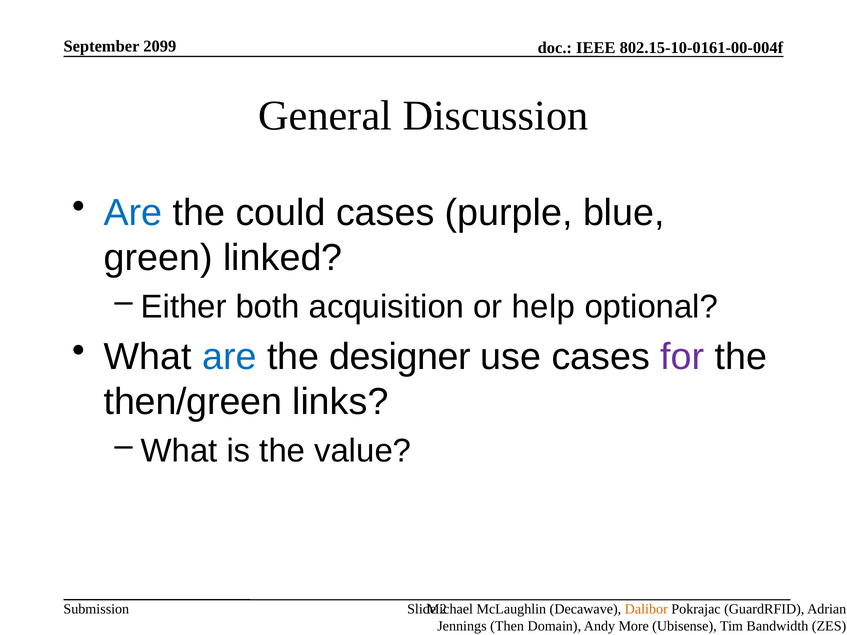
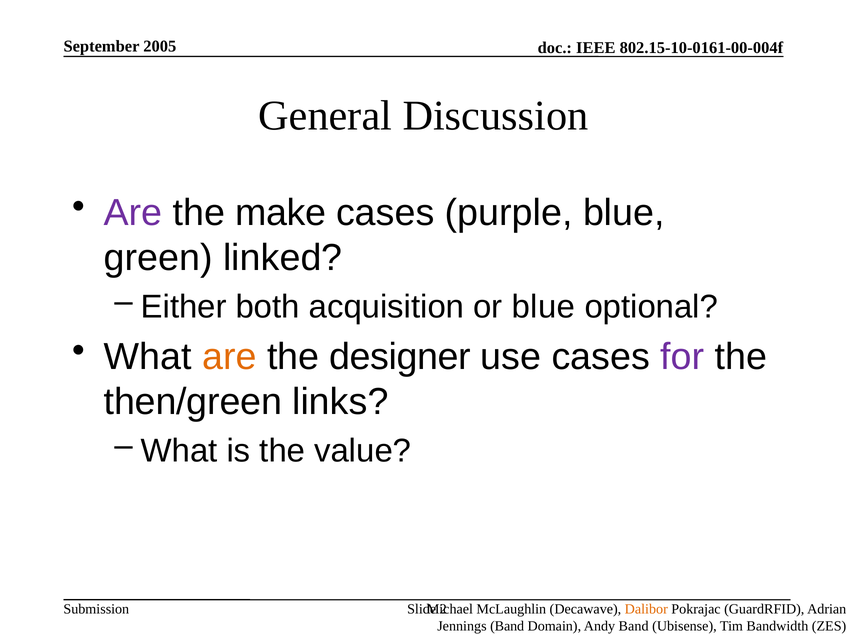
2099: 2099 -> 2005
Are at (133, 213) colour: blue -> purple
could: could -> make
or help: help -> blue
are at (229, 357) colour: blue -> orange
Jennings Then: Then -> Band
Andy More: More -> Band
